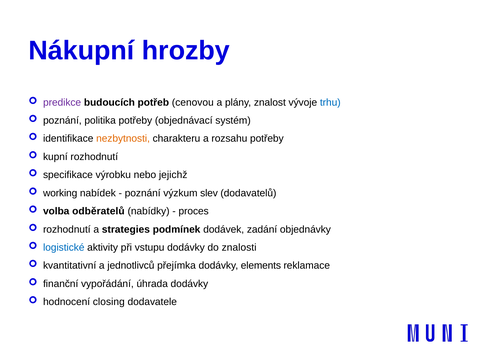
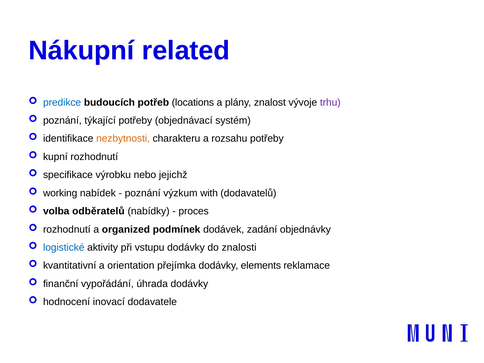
hrozby: hrozby -> related
predikce colour: purple -> blue
cenovou: cenovou -> locations
trhu colour: blue -> purple
politika: politika -> týkající
slev: slev -> with
strategies: strategies -> organized
jednotlivců: jednotlivců -> orientation
closing: closing -> inovací
